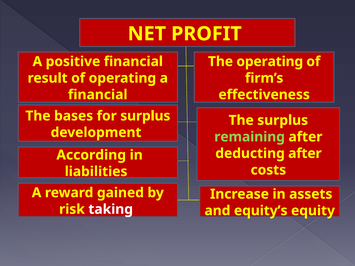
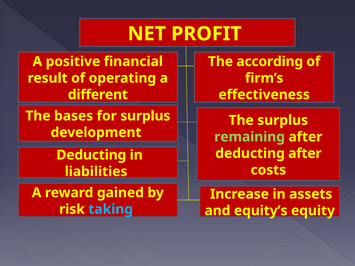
The operating: operating -> according
financial at (98, 95): financial -> different
According at (91, 155): According -> Deducting
taking colour: white -> light blue
